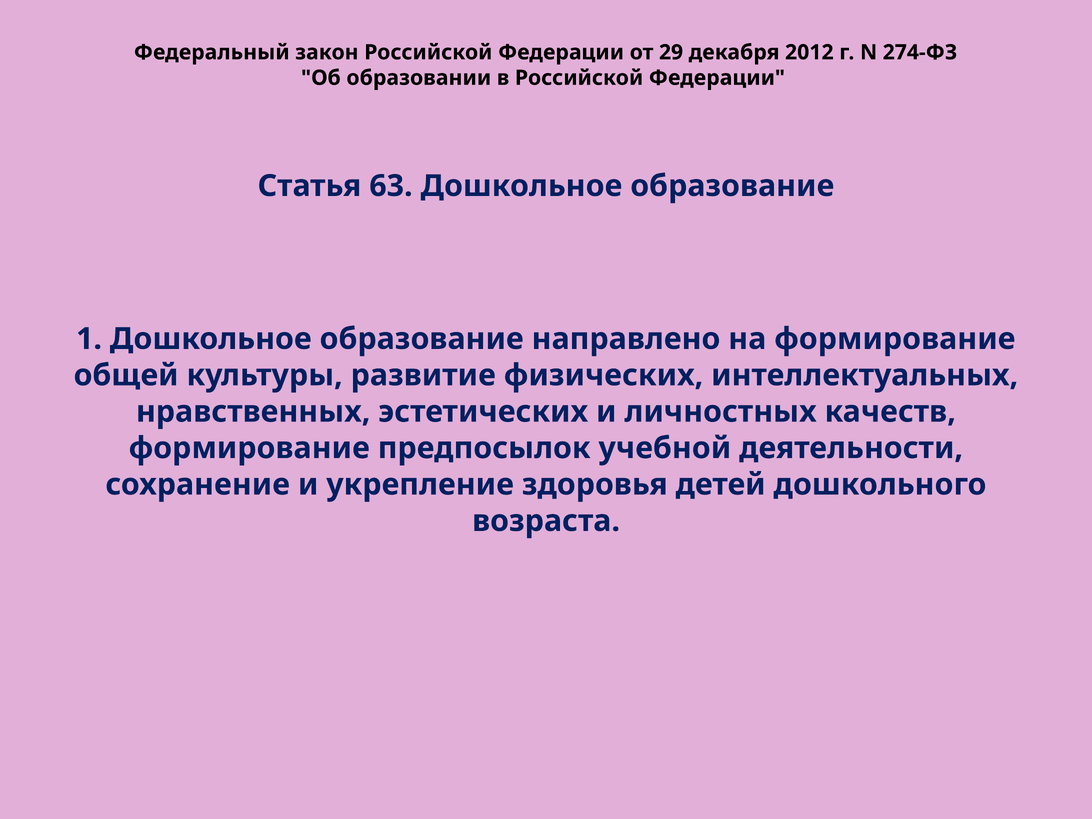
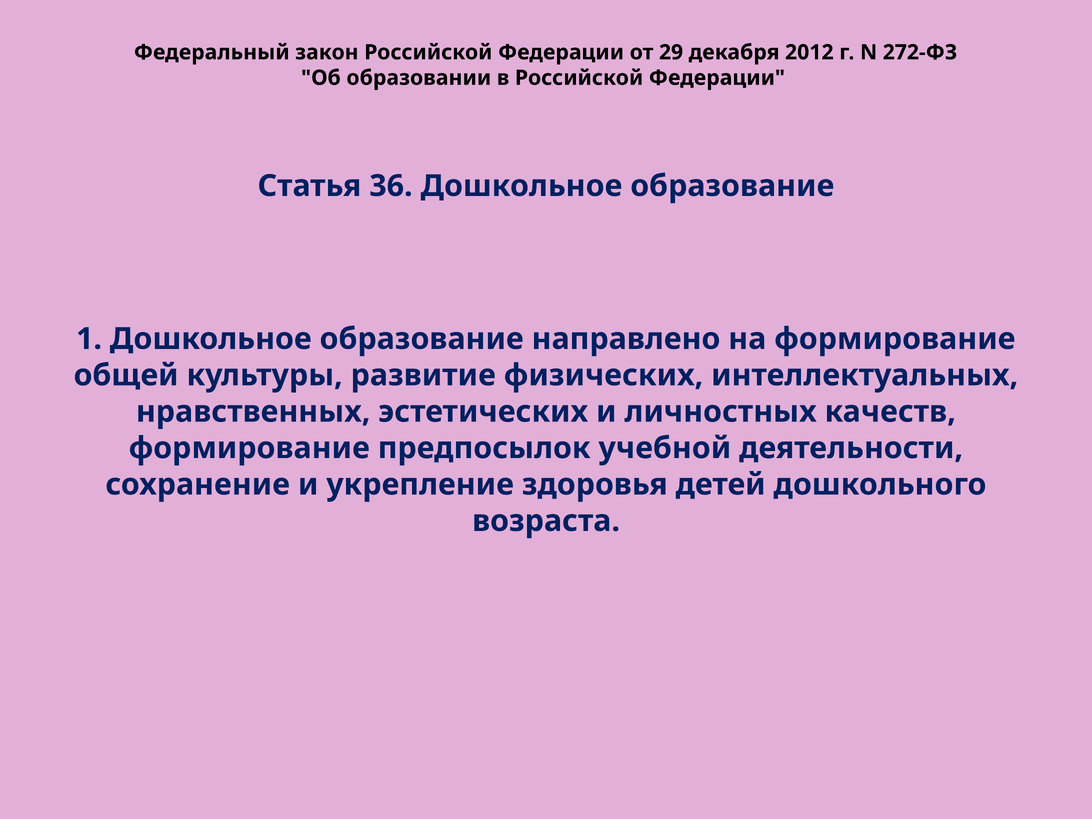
274-ФЗ: 274-ФЗ -> 272-ФЗ
63: 63 -> 36
